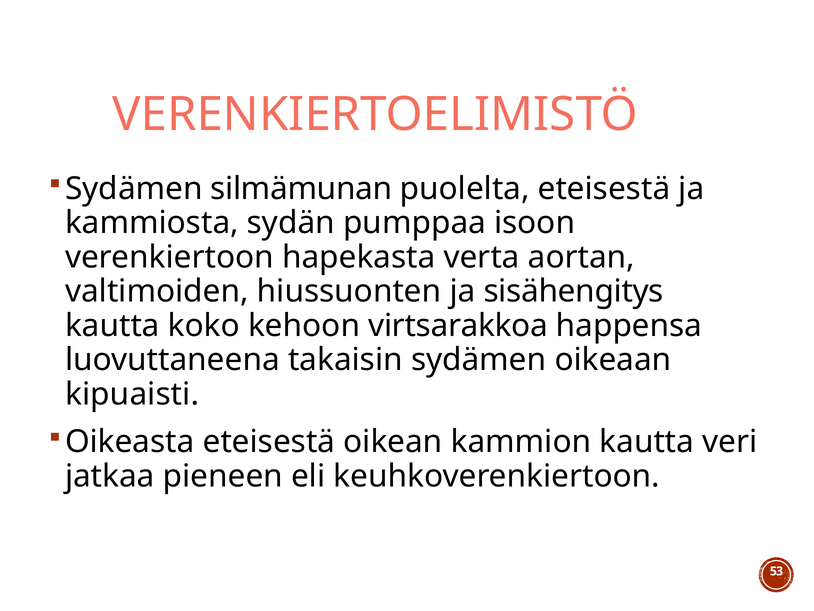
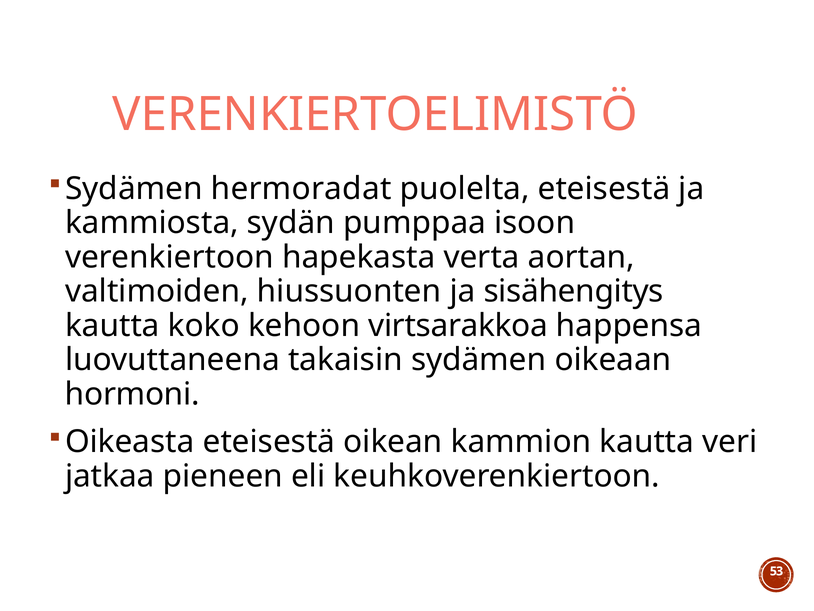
silmämunan: silmämunan -> hermoradat
kipuaisti: kipuaisti -> hormoni
